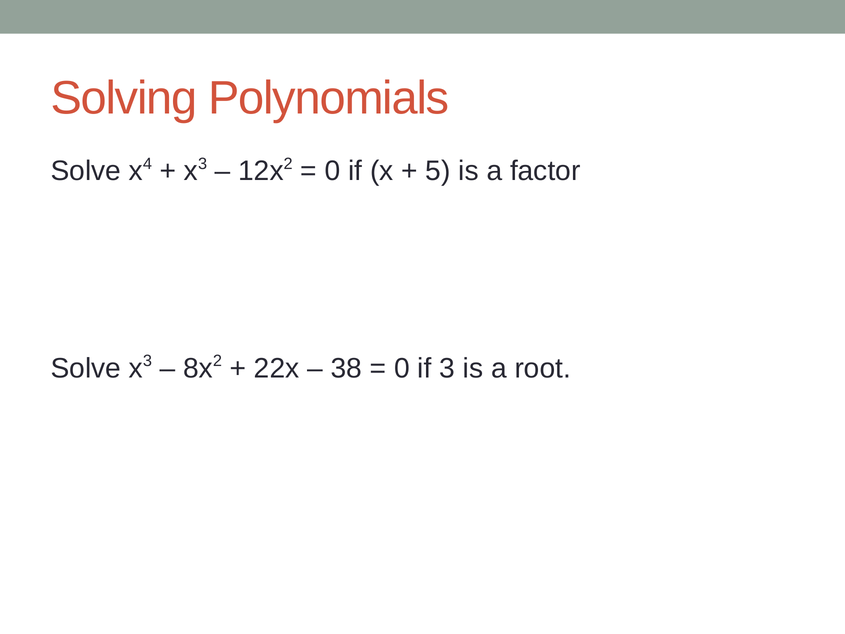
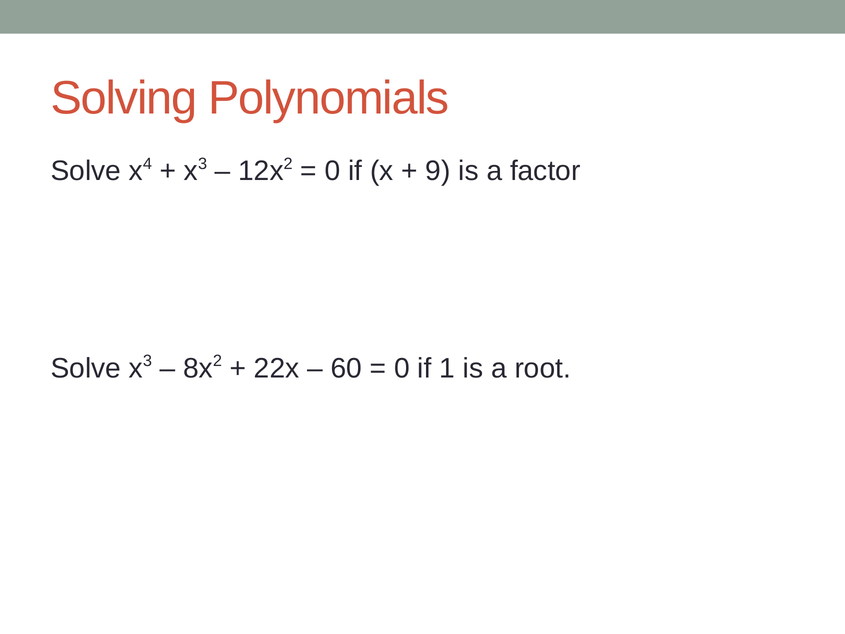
5: 5 -> 9
38: 38 -> 60
3: 3 -> 1
